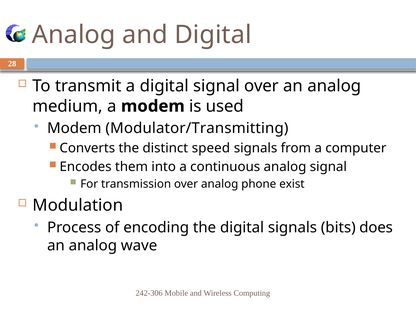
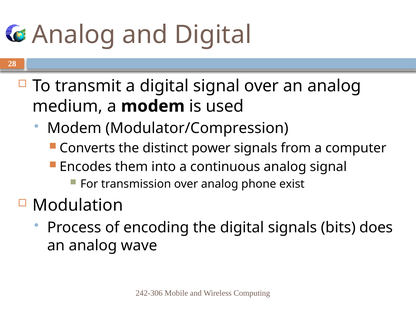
Modulator/Transmitting: Modulator/Transmitting -> Modulator/Compression
speed: speed -> power
